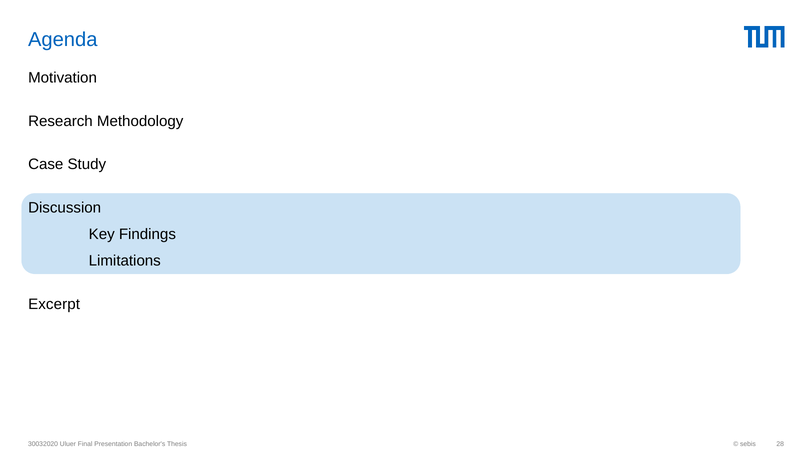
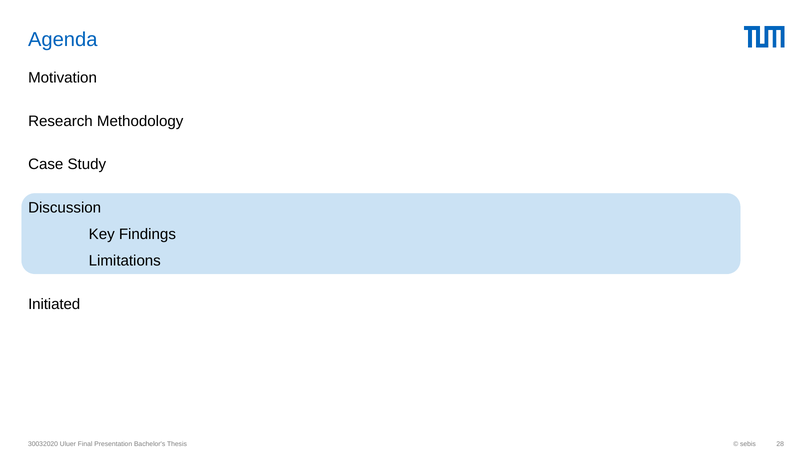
Excerpt: Excerpt -> Initiated
